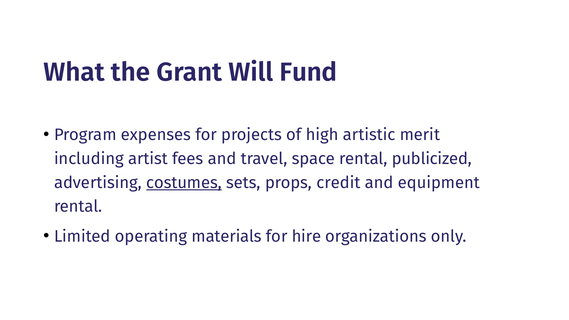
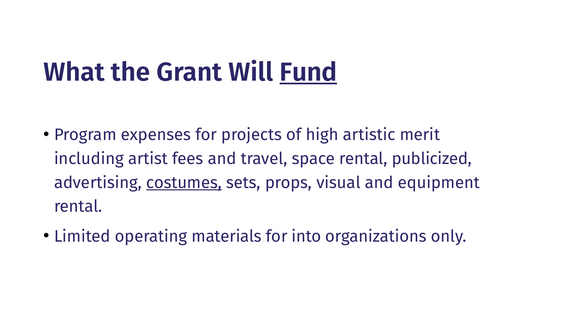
Fund underline: none -> present
credit: credit -> visual
hire: hire -> into
